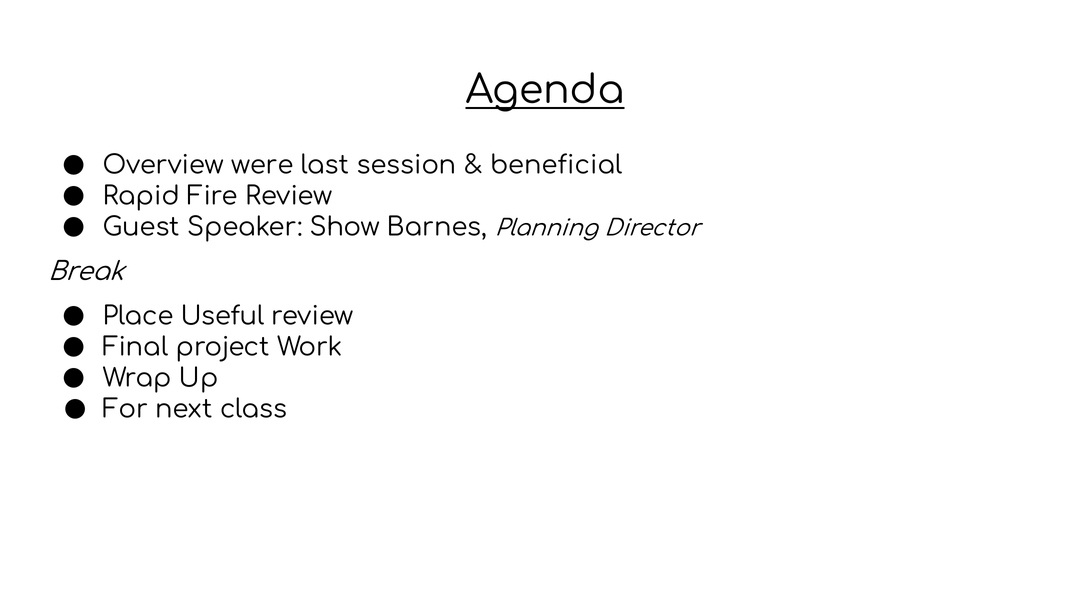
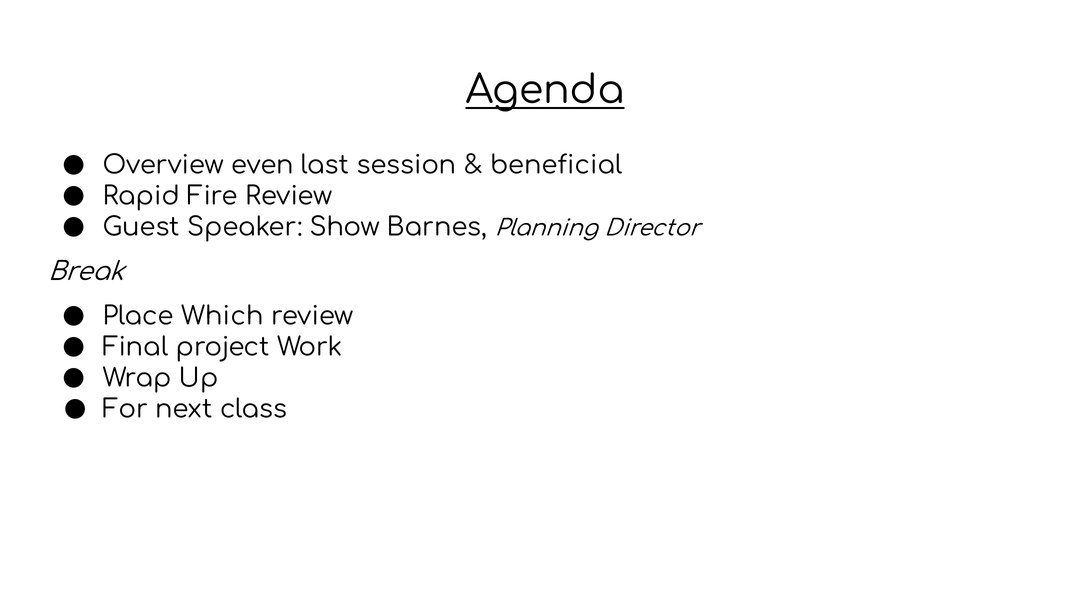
were: were -> even
Useful: Useful -> Which
